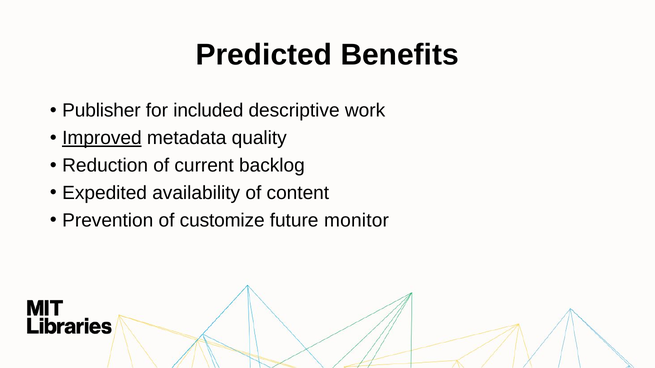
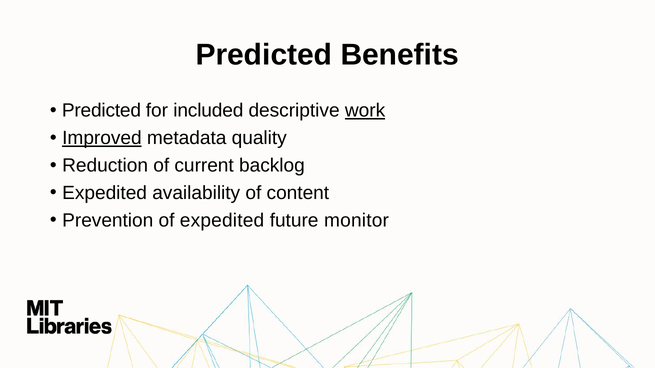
Publisher at (101, 111): Publisher -> Predicted
work underline: none -> present
of customize: customize -> expedited
